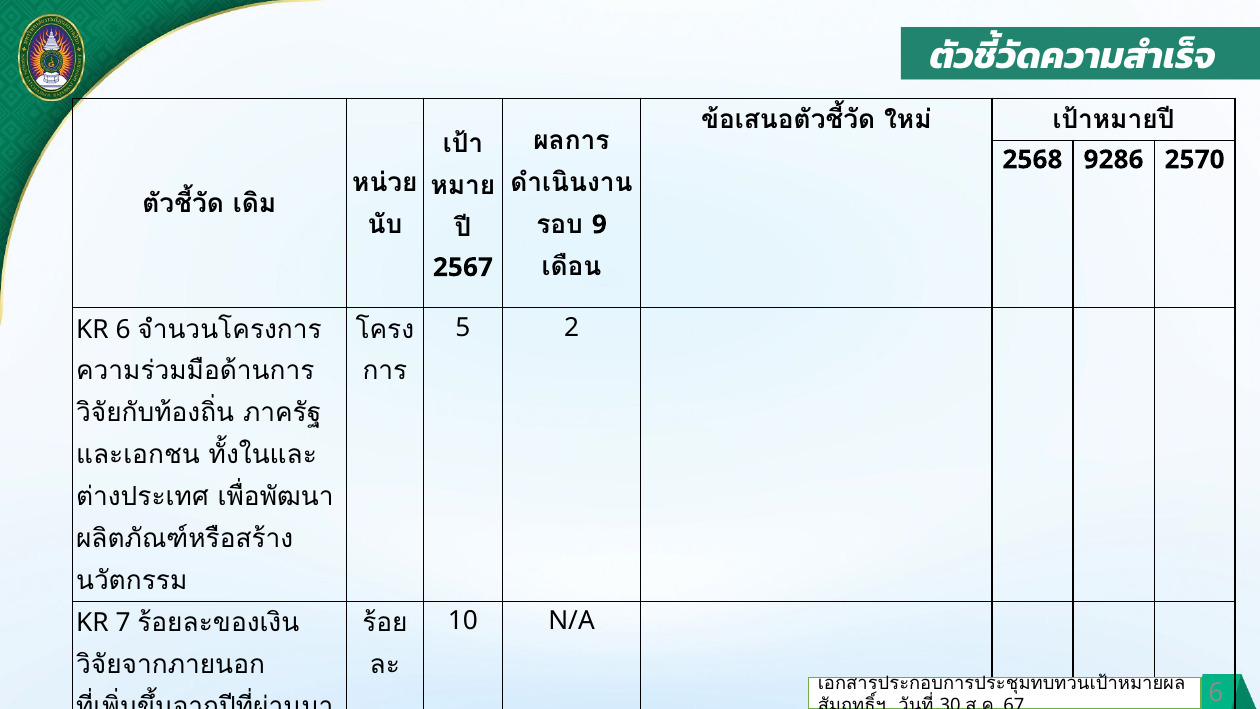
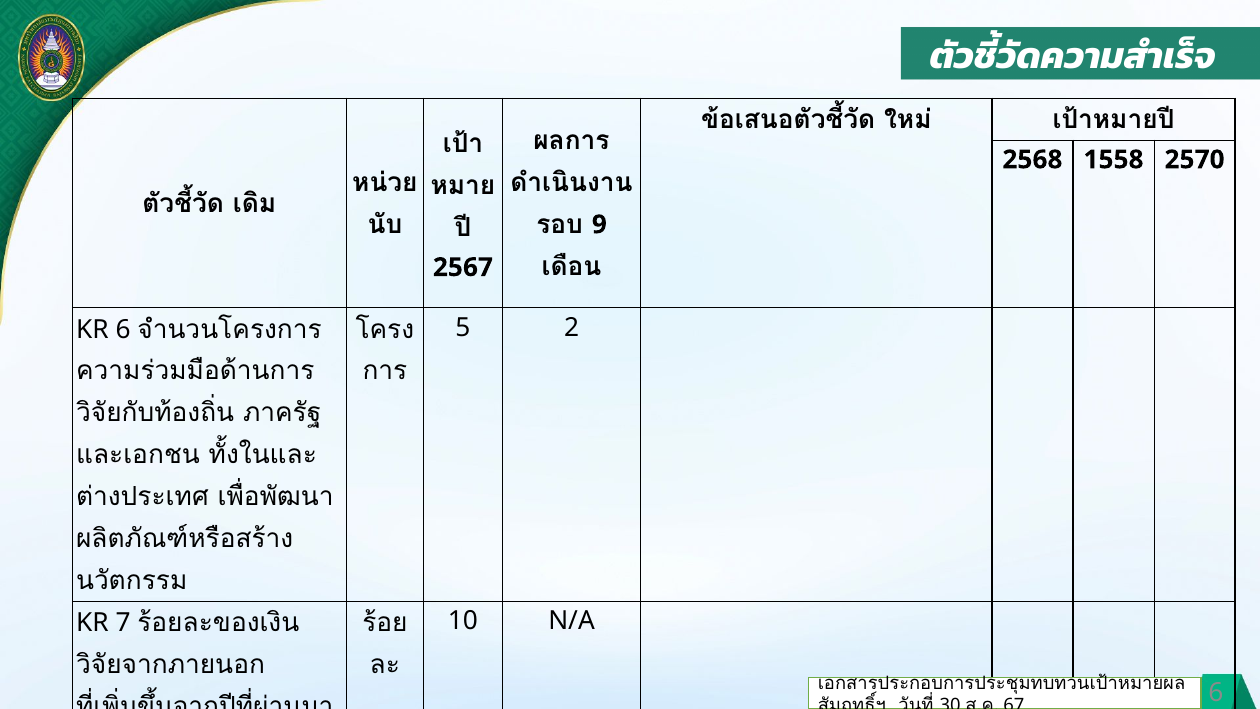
9286: 9286 -> 1558
